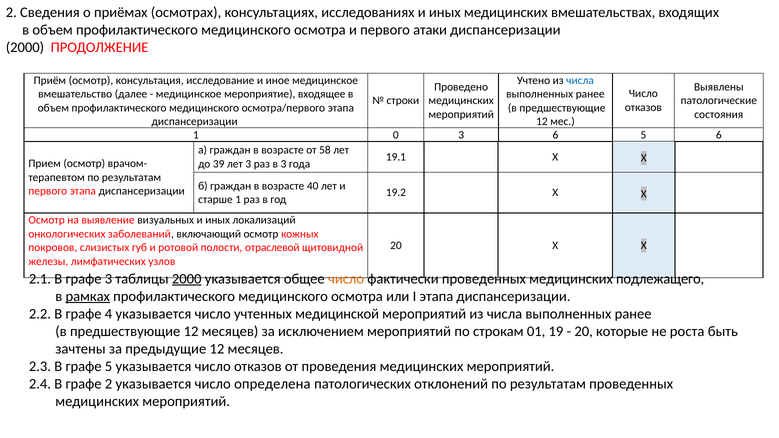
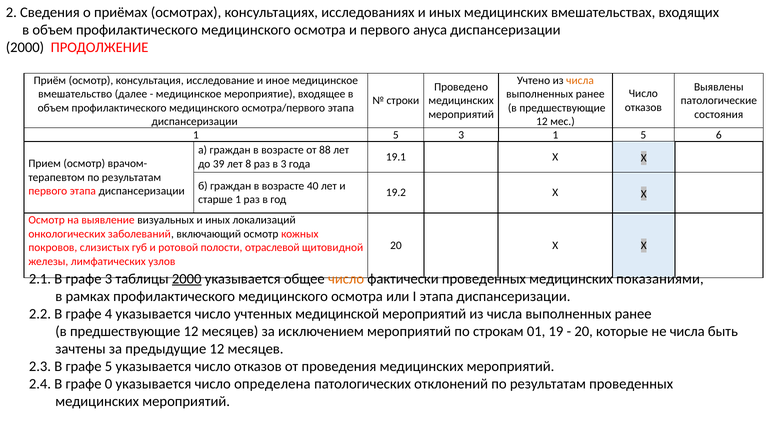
атаки: атаки -> ануса
числа at (580, 80) colour: blue -> orange
0 at (396, 135): 0 -> 5
3 6: 6 -> 1
58: 58 -> 88
лет 3: 3 -> 8
подлежащего: подлежащего -> показаниями
рамках underline: present -> none
не роста: роста -> числа
графе 2: 2 -> 0
